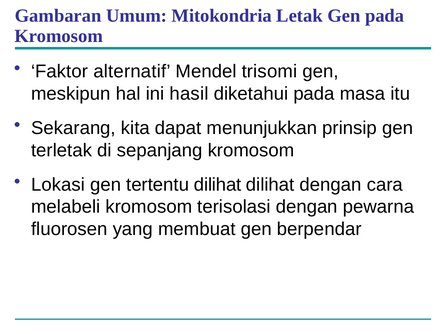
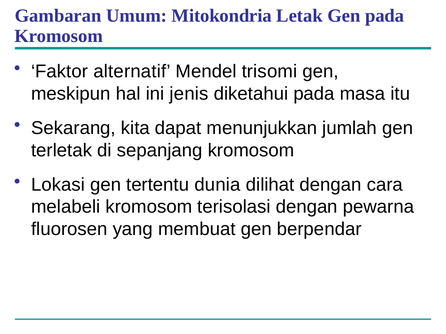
hasil: hasil -> jenis
prinsip: prinsip -> jumlah
tertentu dilihat: dilihat -> dunia
